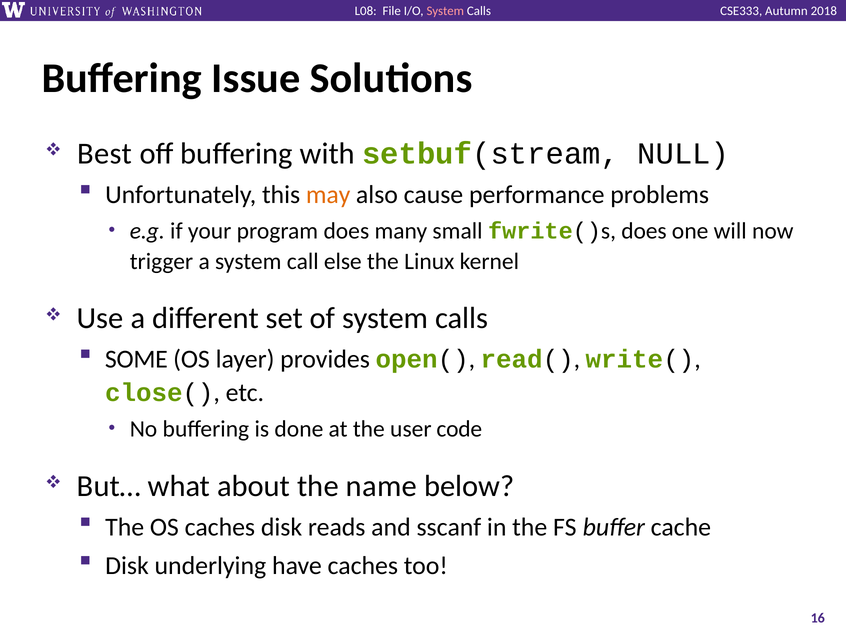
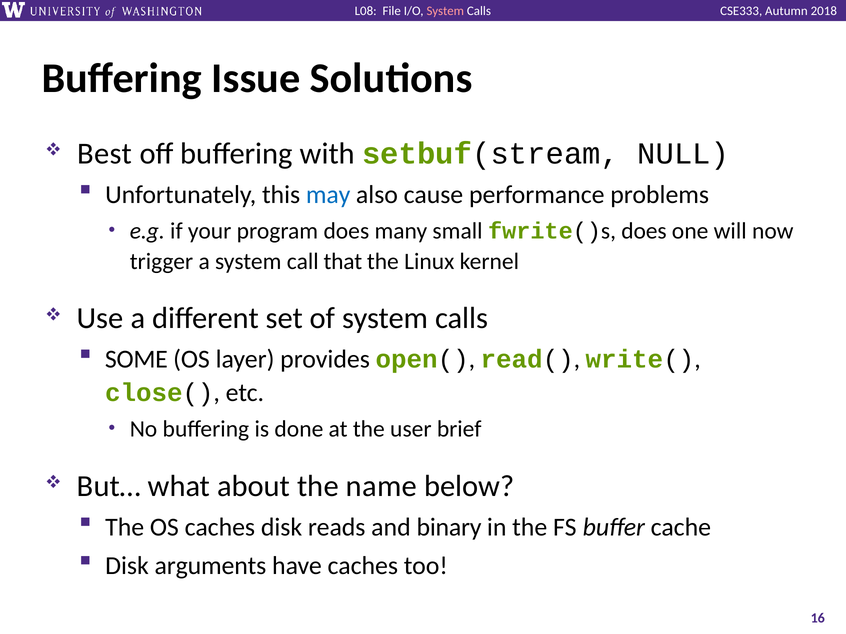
may colour: orange -> blue
else: else -> that
code: code -> brief
sscanf: sscanf -> binary
underlying: underlying -> arguments
